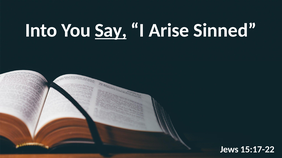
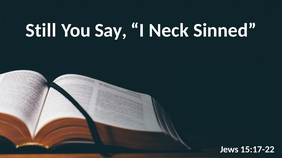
Into: Into -> Still
Say underline: present -> none
Arise: Arise -> Neck
